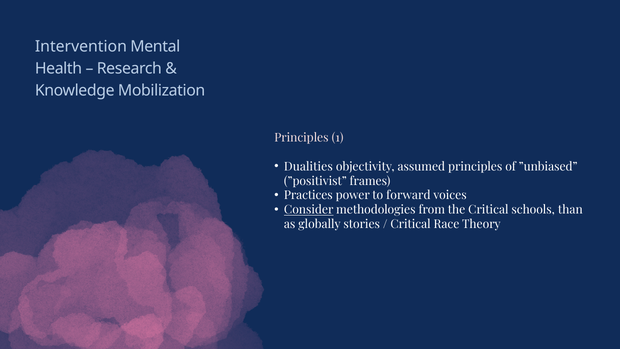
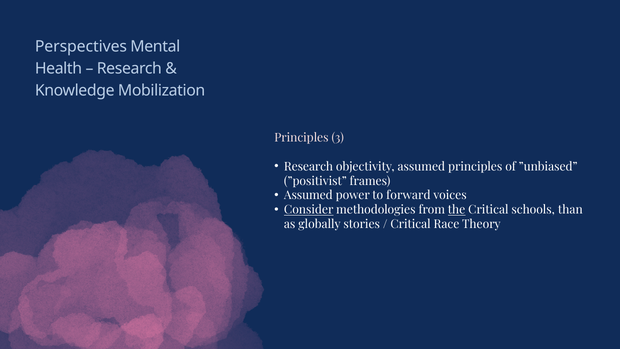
Intervention: Intervention -> Perspectives
1: 1 -> 3
Dualities at (308, 166): Dualities -> Research
Practices at (308, 195): Practices -> Assumed
the underline: none -> present
